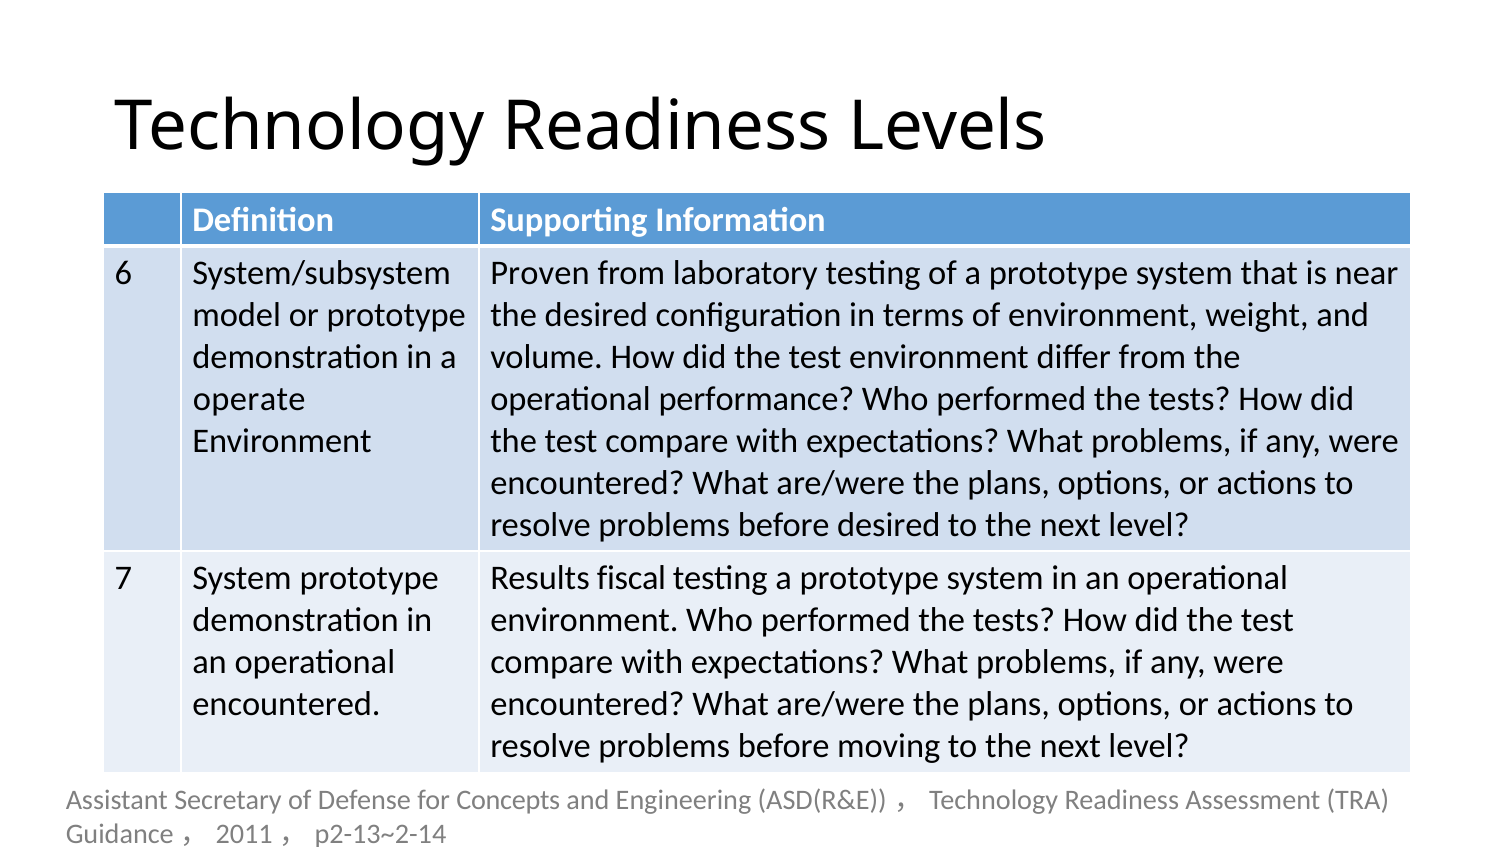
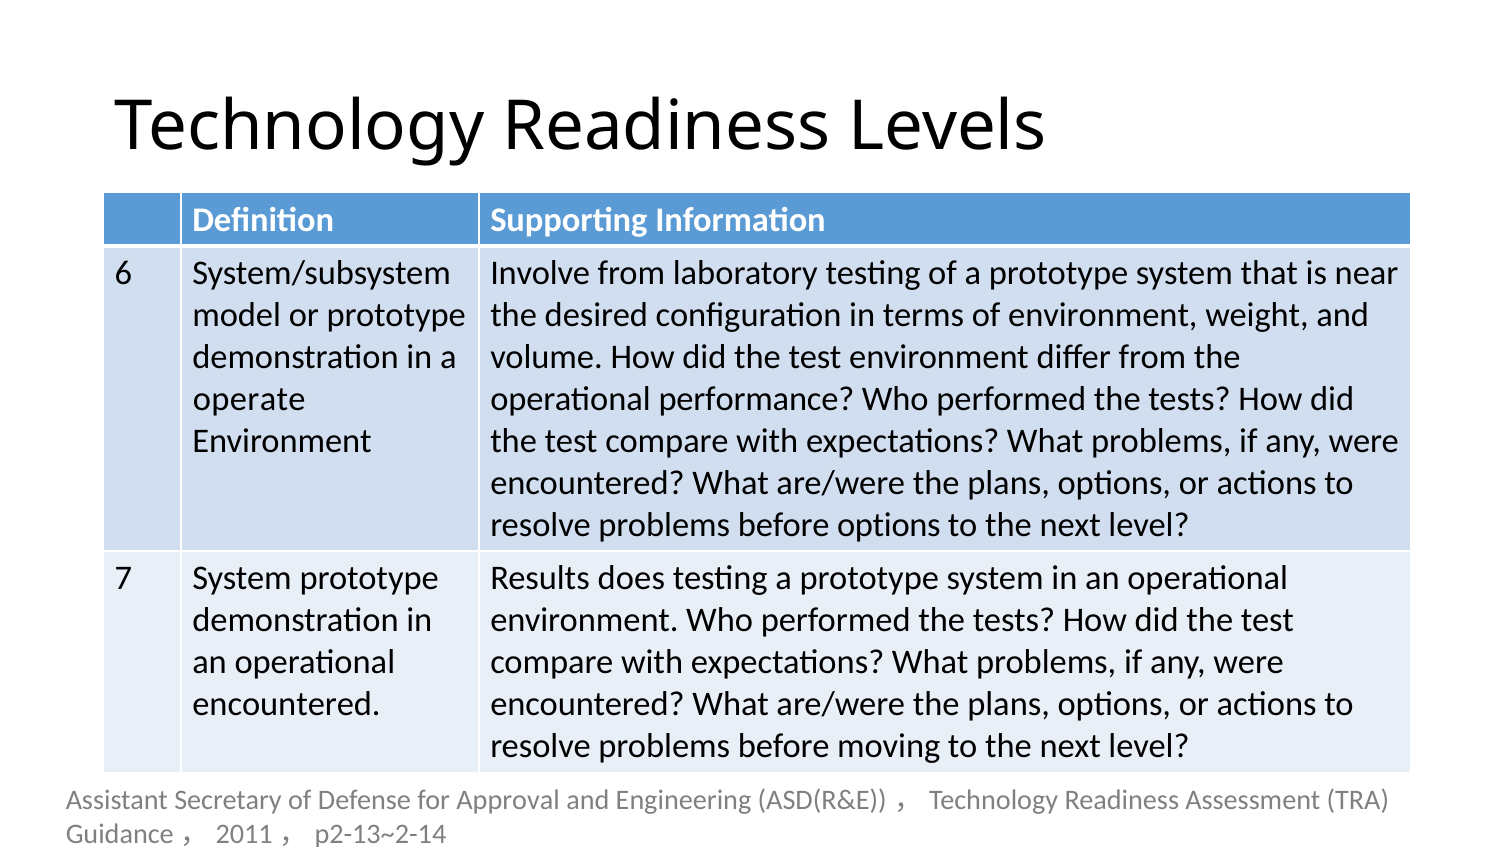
Proven: Proven -> Involve
before desired: desired -> options
fiscal: fiscal -> does
Concepts: Concepts -> Approval
